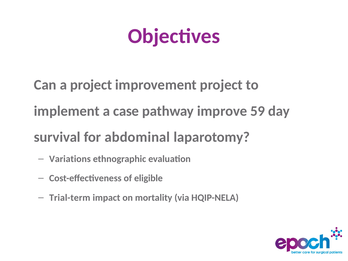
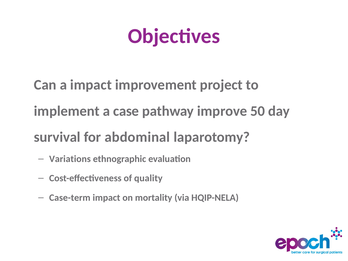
a project: project -> impact
59: 59 -> 50
eligible: eligible -> quality
Trial-term: Trial-term -> Case-term
